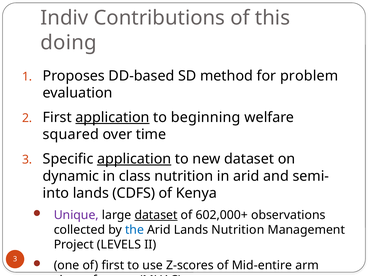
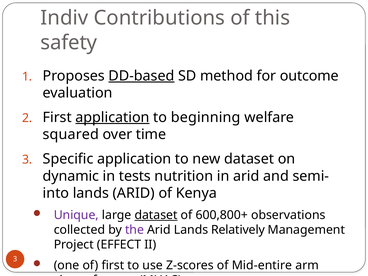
doing: doing -> safety
DD-based underline: none -> present
problem: problem -> outcome
application at (134, 159) underline: present -> none
class: class -> tests
lands CDFS: CDFS -> ARID
602,000+: 602,000+ -> 600,800+
the colour: blue -> purple
Lands Nutrition: Nutrition -> Relatively
LEVELS: LEVELS -> EFFECT
